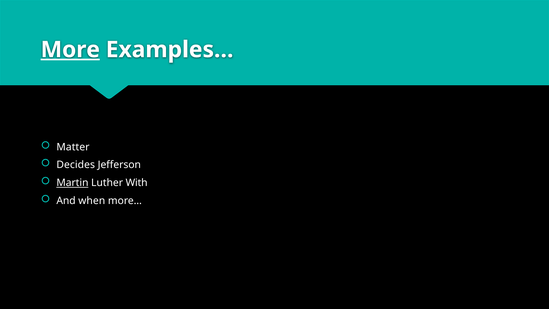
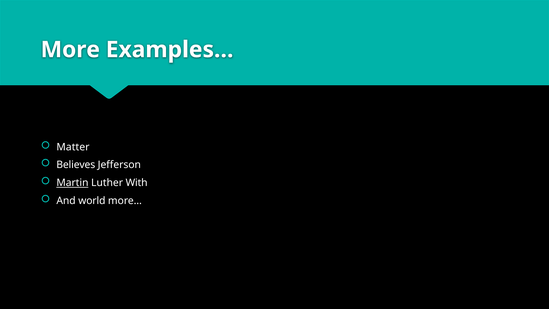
More underline: present -> none
Decides: Decides -> Believes
when: when -> world
